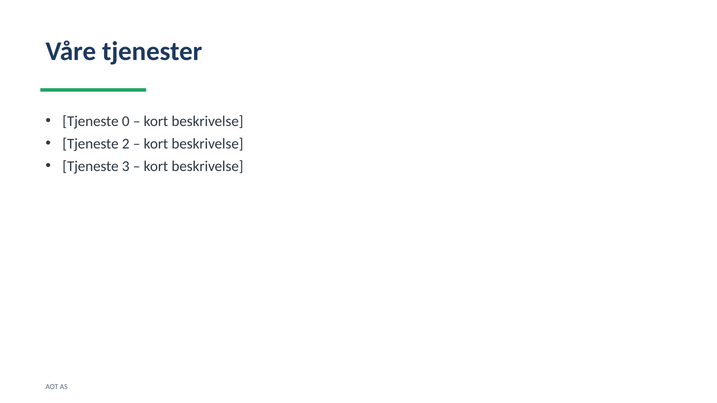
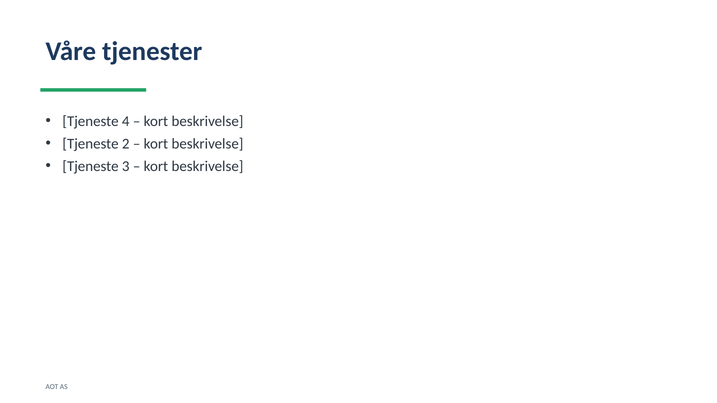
0: 0 -> 4
